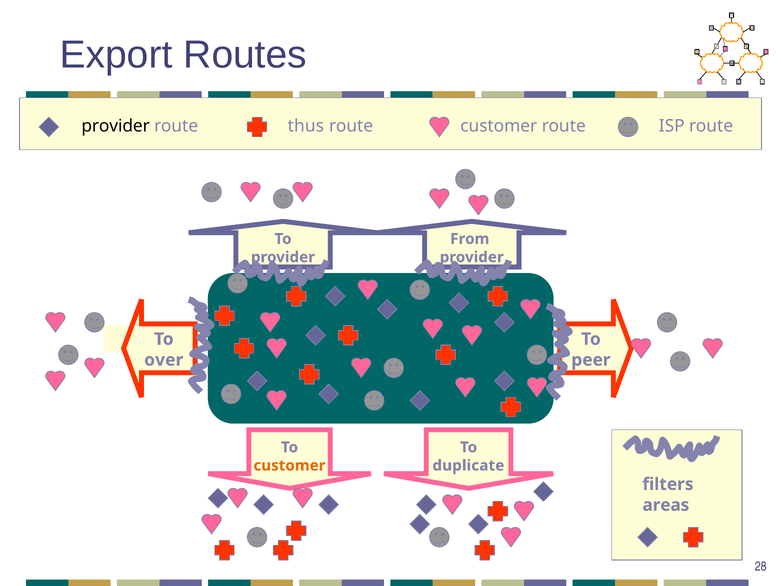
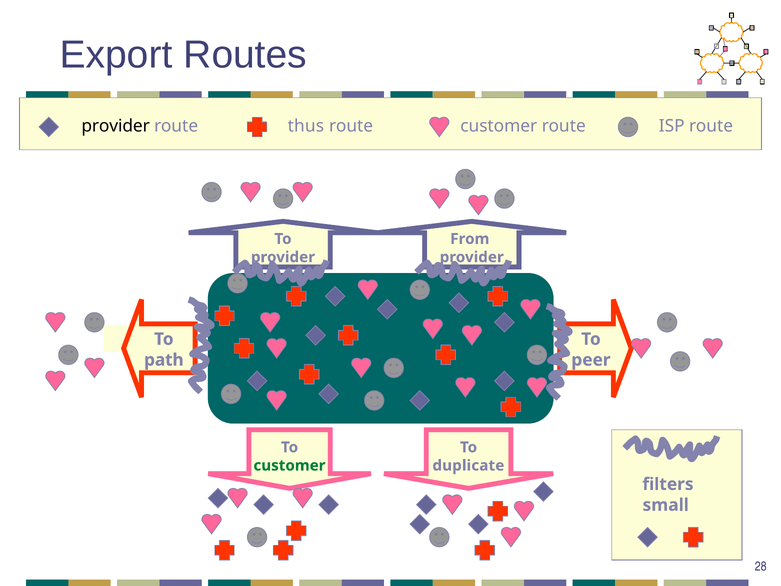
over: over -> path
customer at (289, 465) colour: orange -> green
areas: areas -> small
